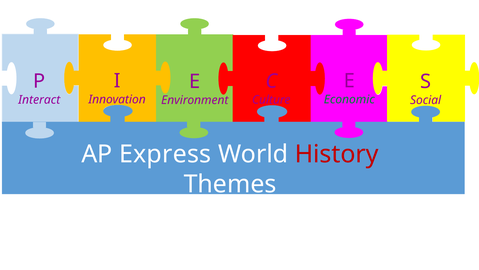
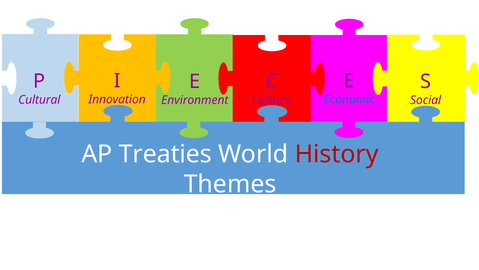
Economic colour: green -> blue
Interact: Interact -> Cultural
Express: Express -> Treaties
